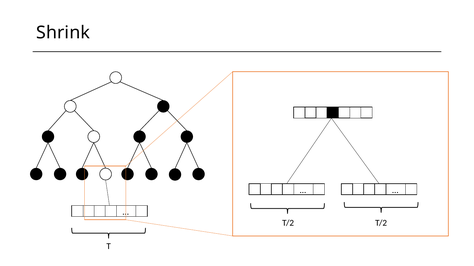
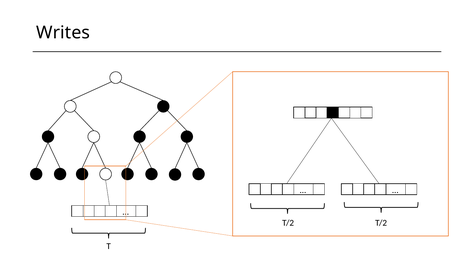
Shrink: Shrink -> Writes
